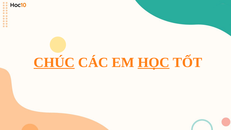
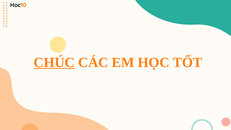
HỌC underline: present -> none
